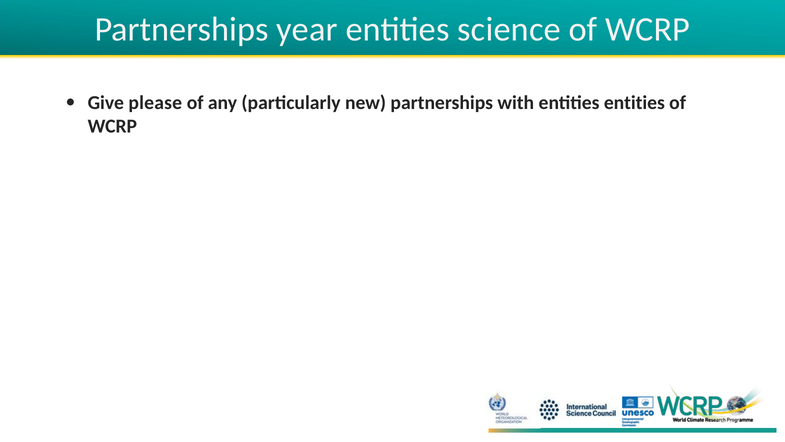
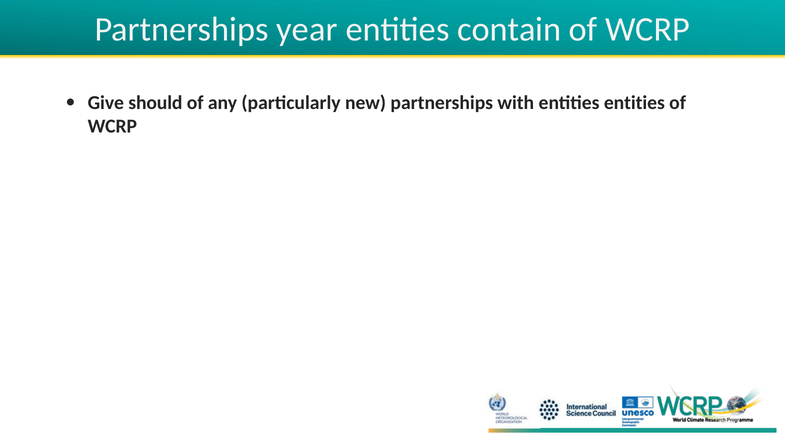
science: science -> contain
please: please -> should
